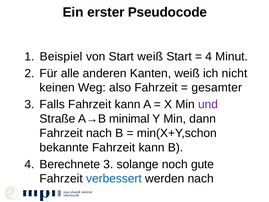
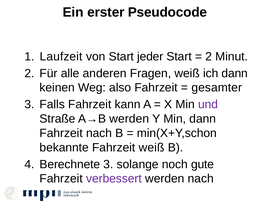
Beispiel: Beispiel -> Laufzeit
Start weiß: weiß -> jeder
4 at (209, 56): 4 -> 2
Kanten: Kanten -> Fragen
ich nicht: nicht -> dann
A→B minimal: minimal -> werden
bekannte Fahrzeit kann: kann -> weiß
verbessert colour: blue -> purple
